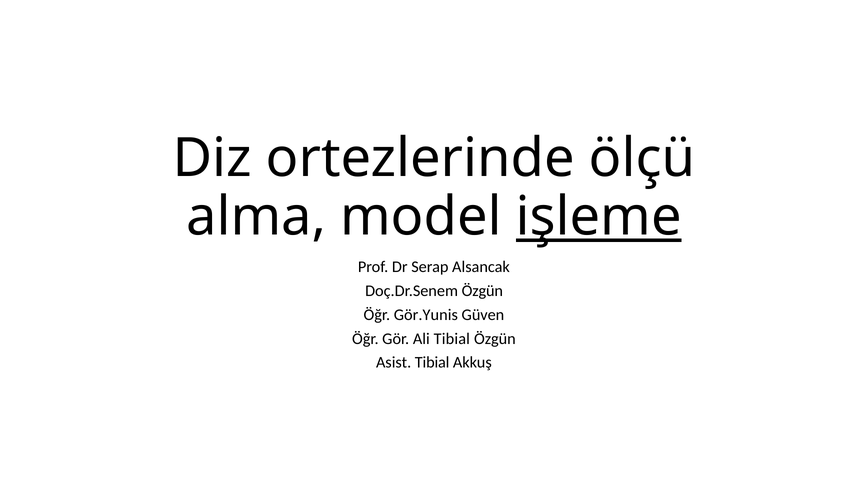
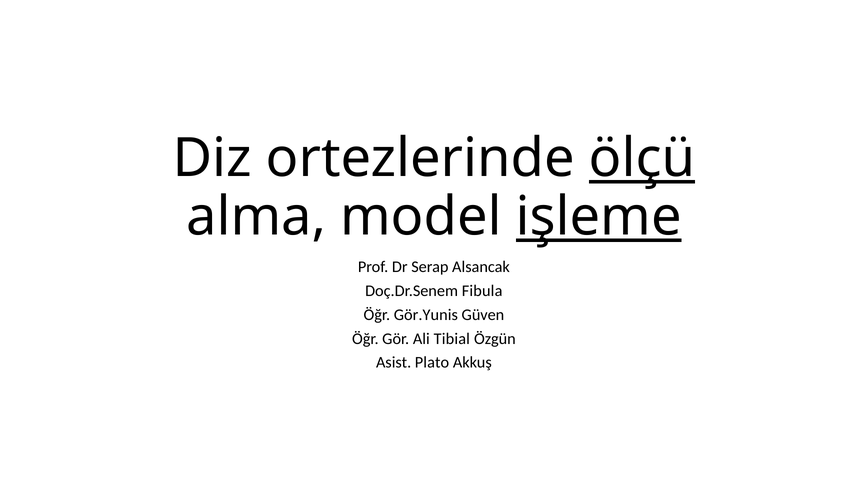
ölçü underline: none -> present
Doç.Dr.Senem Özgün: Özgün -> Fibula
Asist Tibial: Tibial -> Plato
